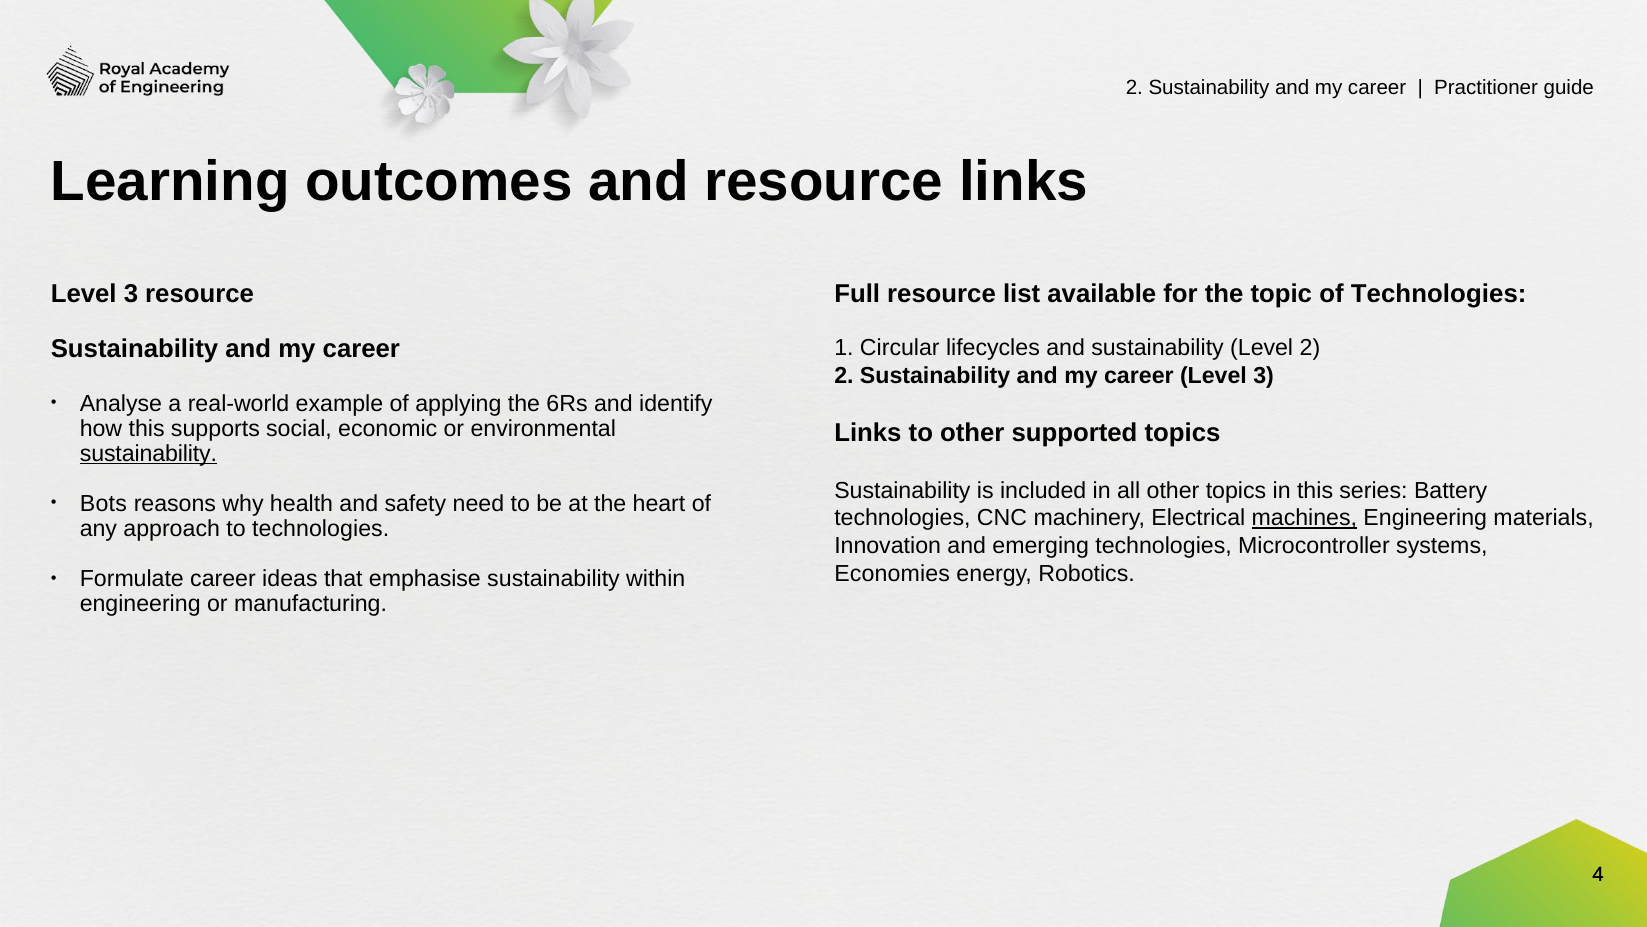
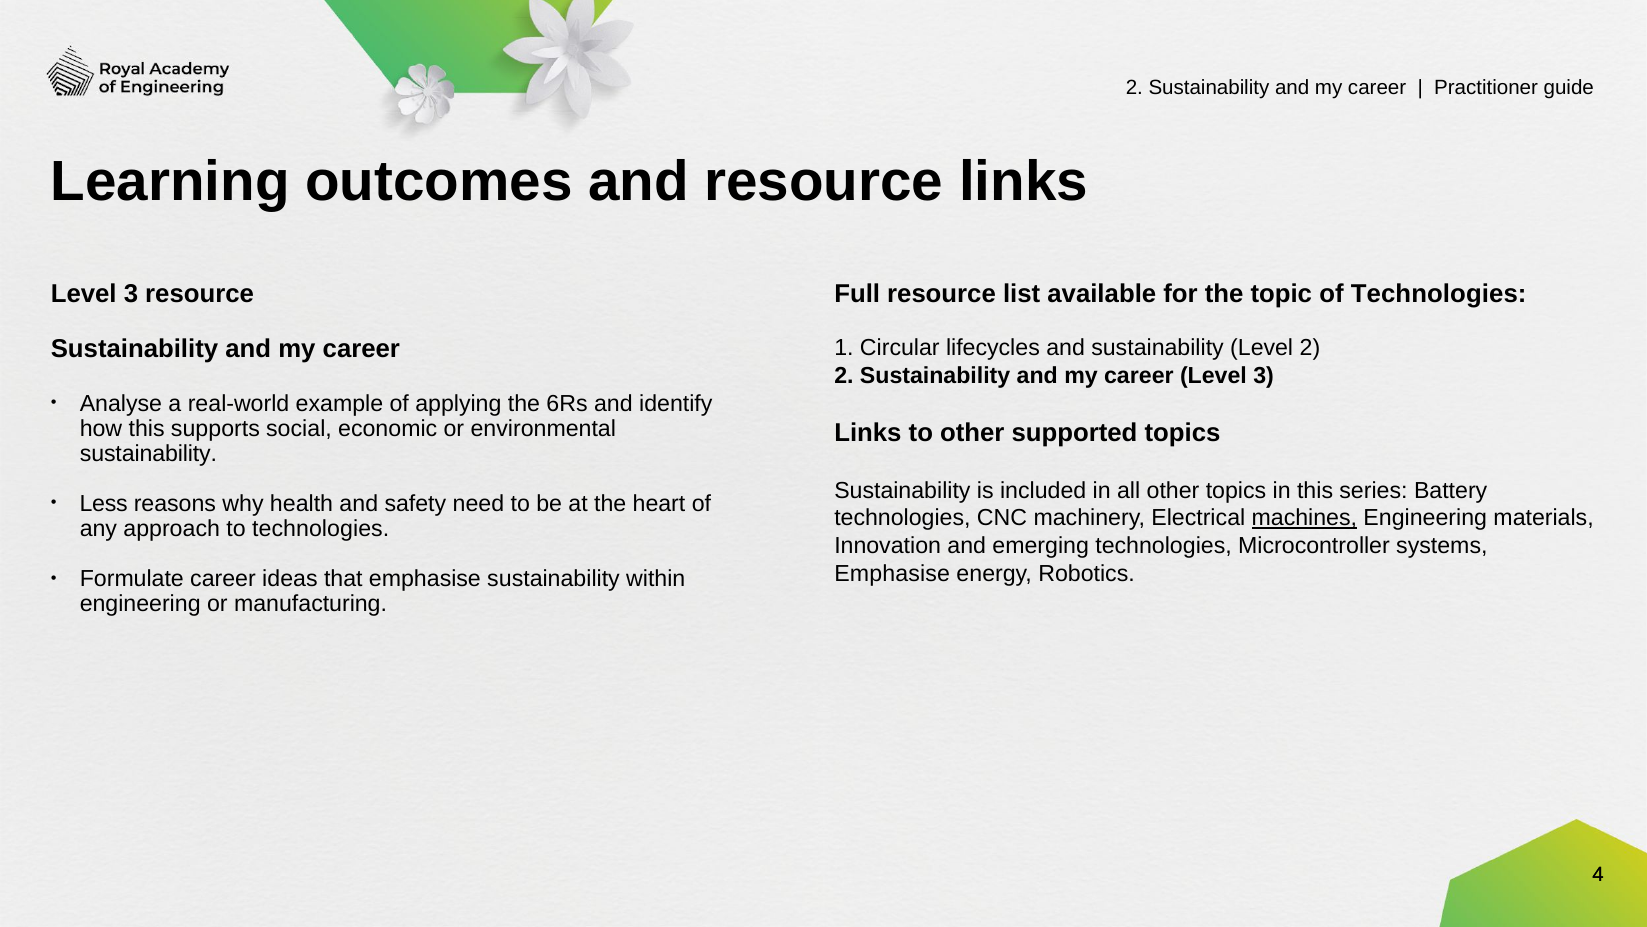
sustainability at (148, 453) underline: present -> none
Bots: Bots -> Less
Economies at (892, 573): Economies -> Emphasise
